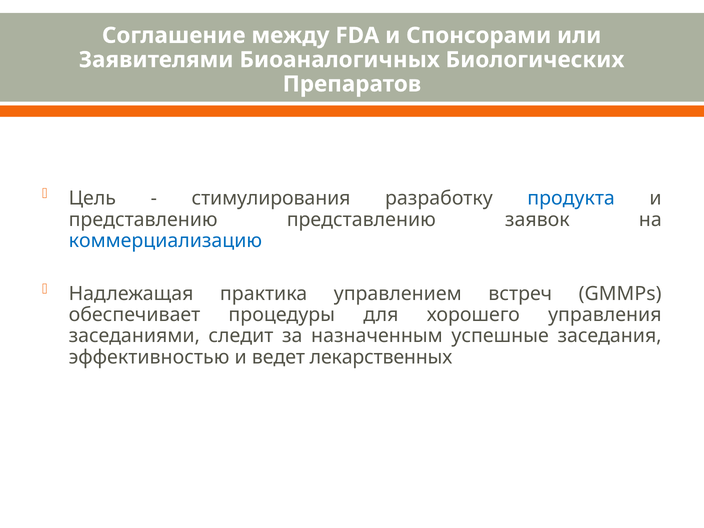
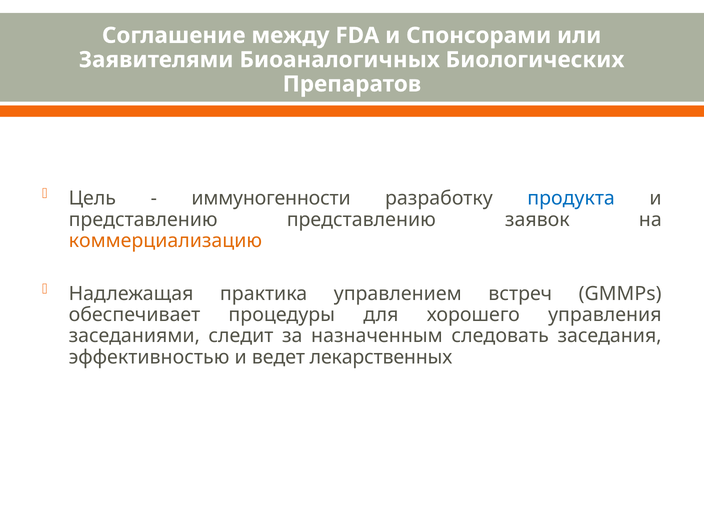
стимулирования: стимулирования -> иммуногенности
коммерциализацию colour: blue -> orange
успешные: успешные -> следовать
